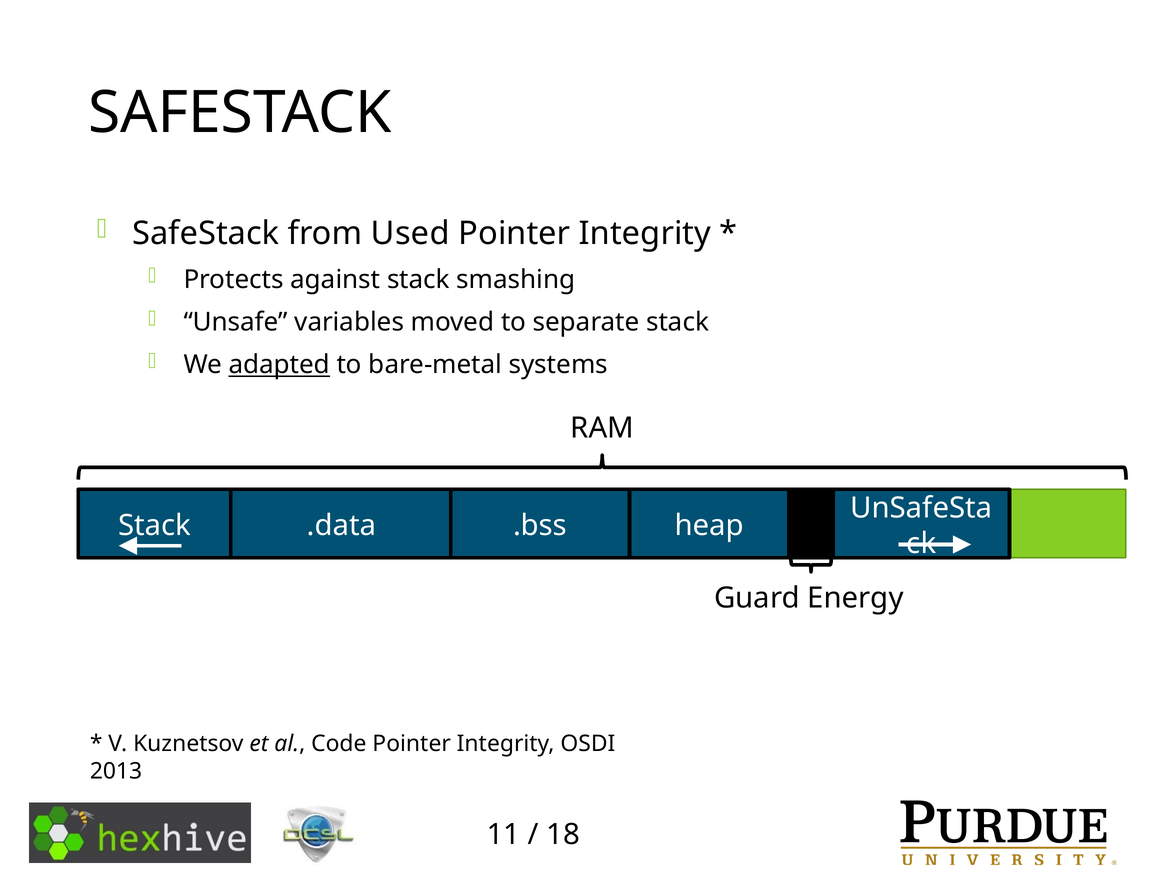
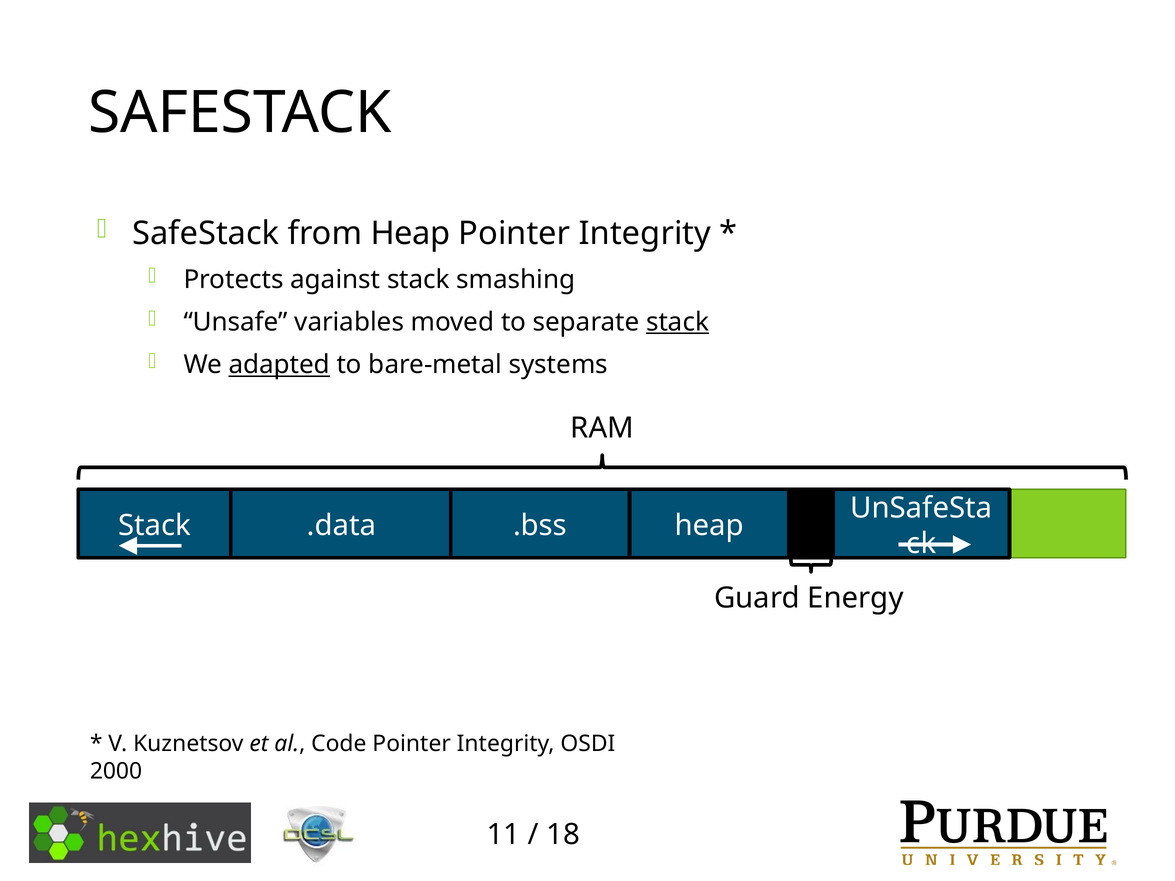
from Used: Used -> Heap
stack at (678, 322) underline: none -> present
2013: 2013 -> 2000
